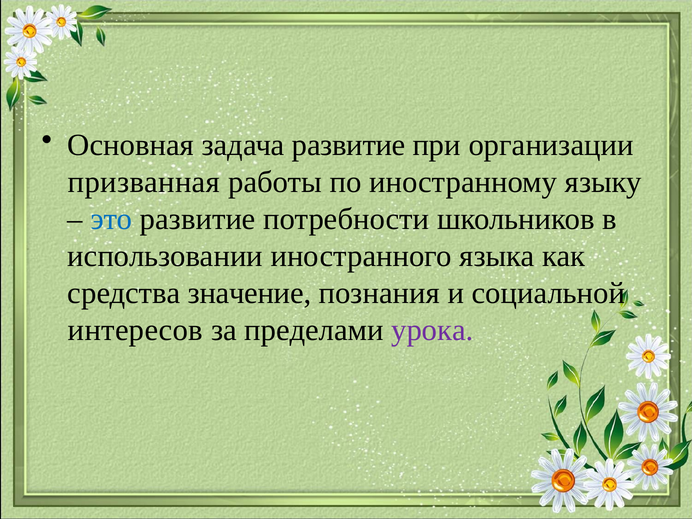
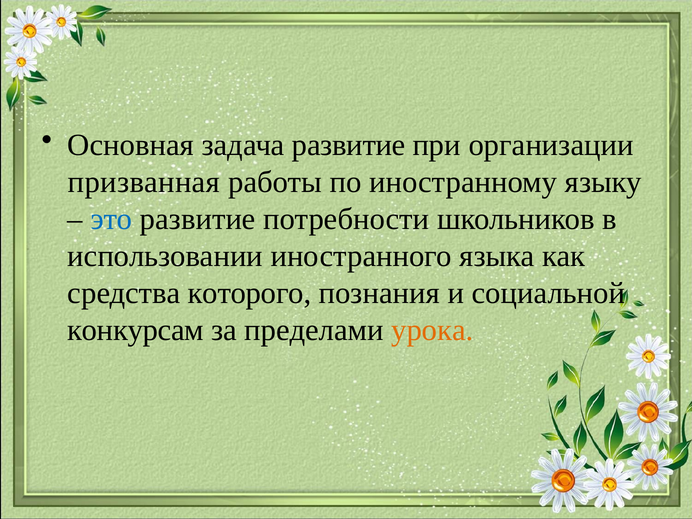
значение: значение -> которого
интересов: интересов -> конкурсам
урока colour: purple -> orange
